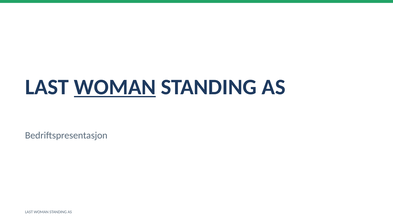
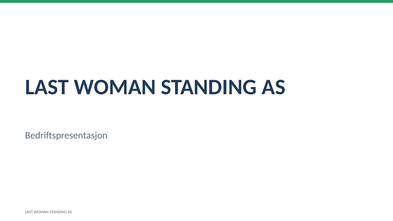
WOMAN at (115, 87) underline: present -> none
